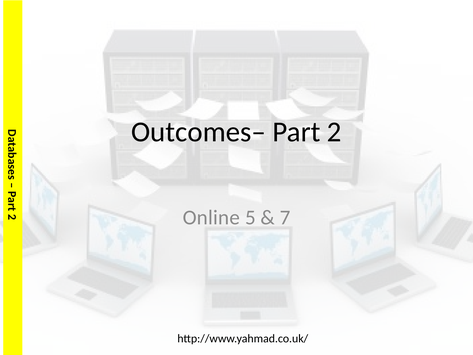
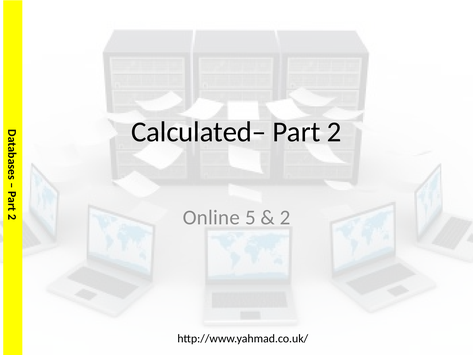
Outcomes–: Outcomes– -> Calculated–
7 at (285, 217): 7 -> 2
